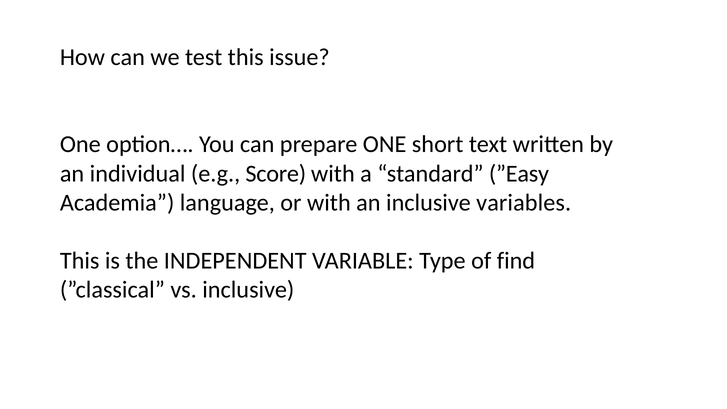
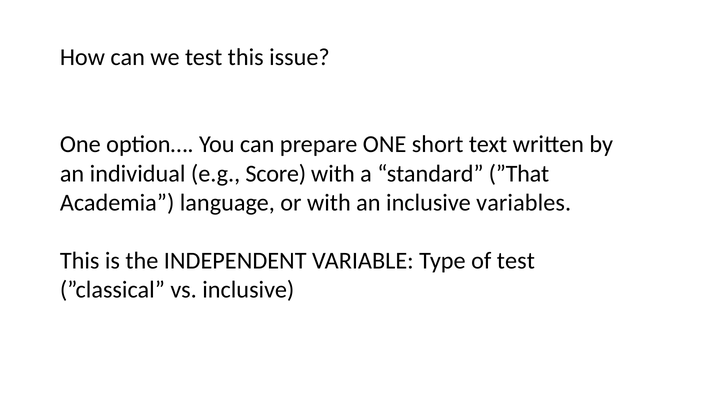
”Easy: ”Easy -> ”That
of find: find -> test
